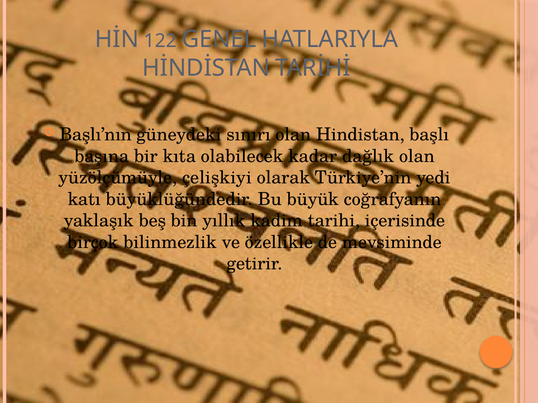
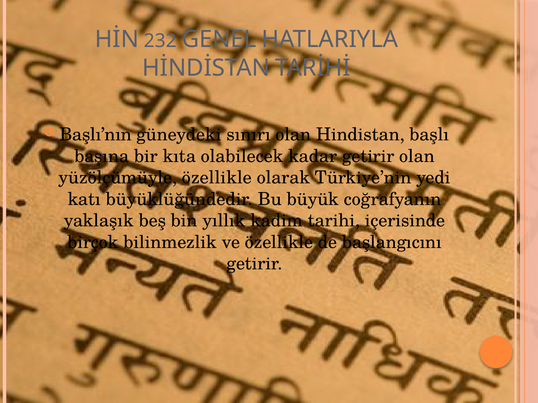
122: 122 -> 232
kadar dağlık: dağlık -> getirir
yüzölçümüyle çelişkiyi: çelişkiyi -> özellikle
mevsiminde: mevsiminde -> başlangıcını
